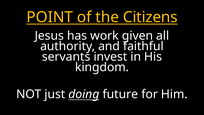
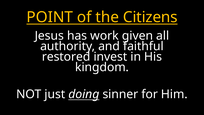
servants: servants -> restored
future: future -> sinner
